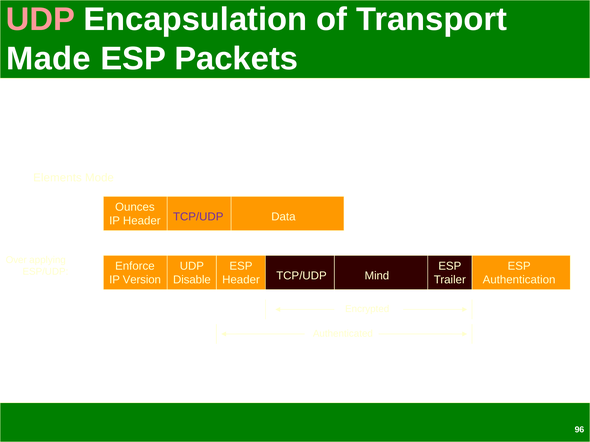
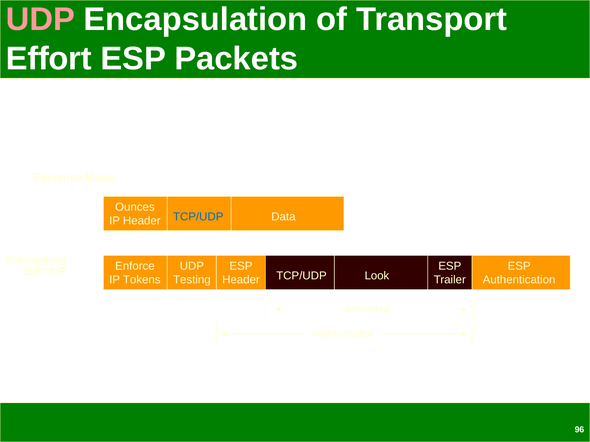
Made: Made -> Effort
TCP/UDP at (198, 217) colour: purple -> blue
Mind: Mind -> Look
Version: Version -> Tokens
Disable: Disable -> Testing
